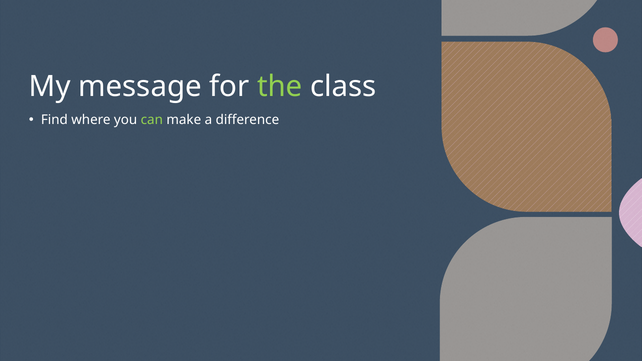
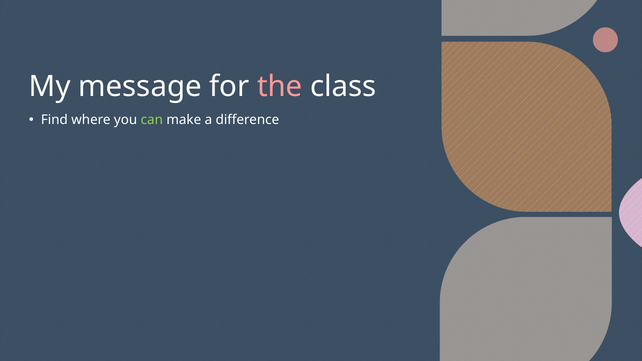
the colour: light green -> pink
